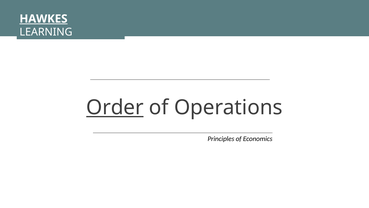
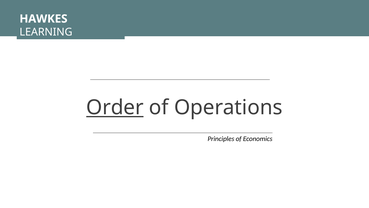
HAWKES underline: present -> none
